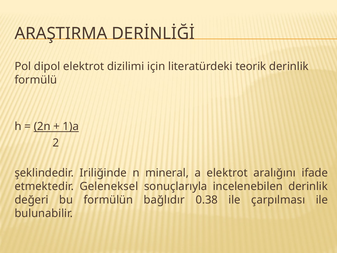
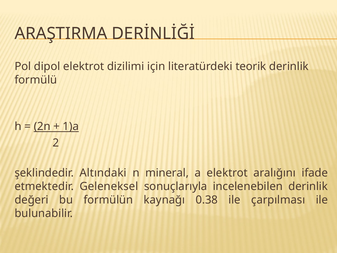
Iriliğinde: Iriliğinde -> Altındaki
bağlıdır: bağlıdır -> kaynağı
